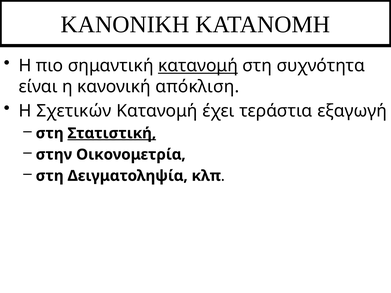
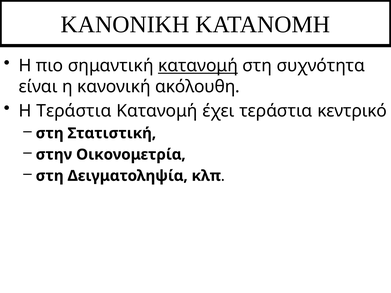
απόκλιση: απόκλιση -> ακόλουθη
Η Σχετικών: Σχετικών -> Τεράστια
εξαγωγή: εξαγωγή -> κεντρικό
Στατιστική underline: present -> none
